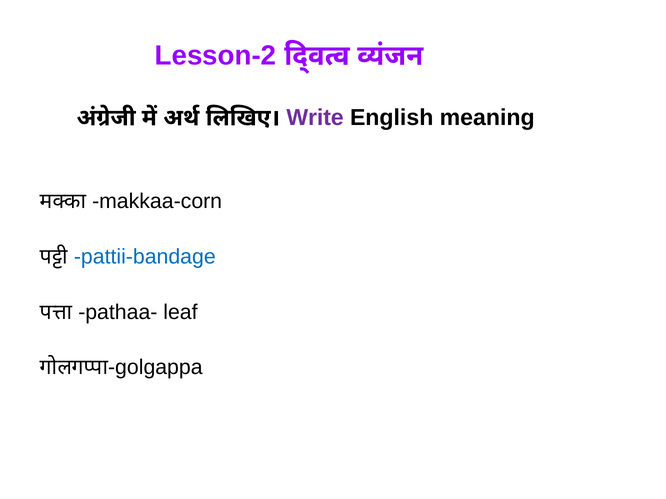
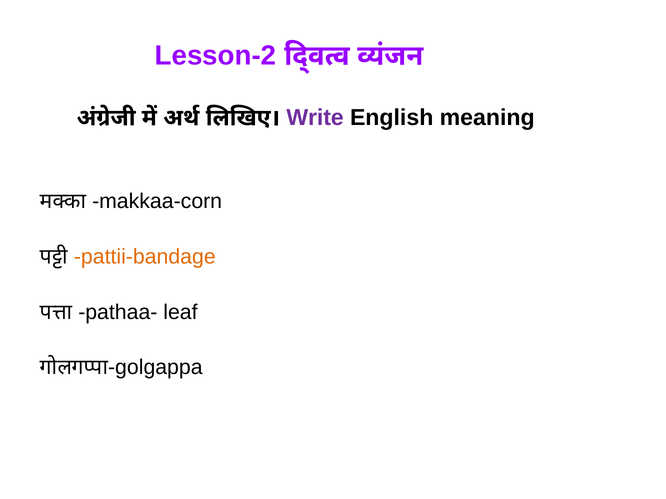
pattii-bandage colour: blue -> orange
